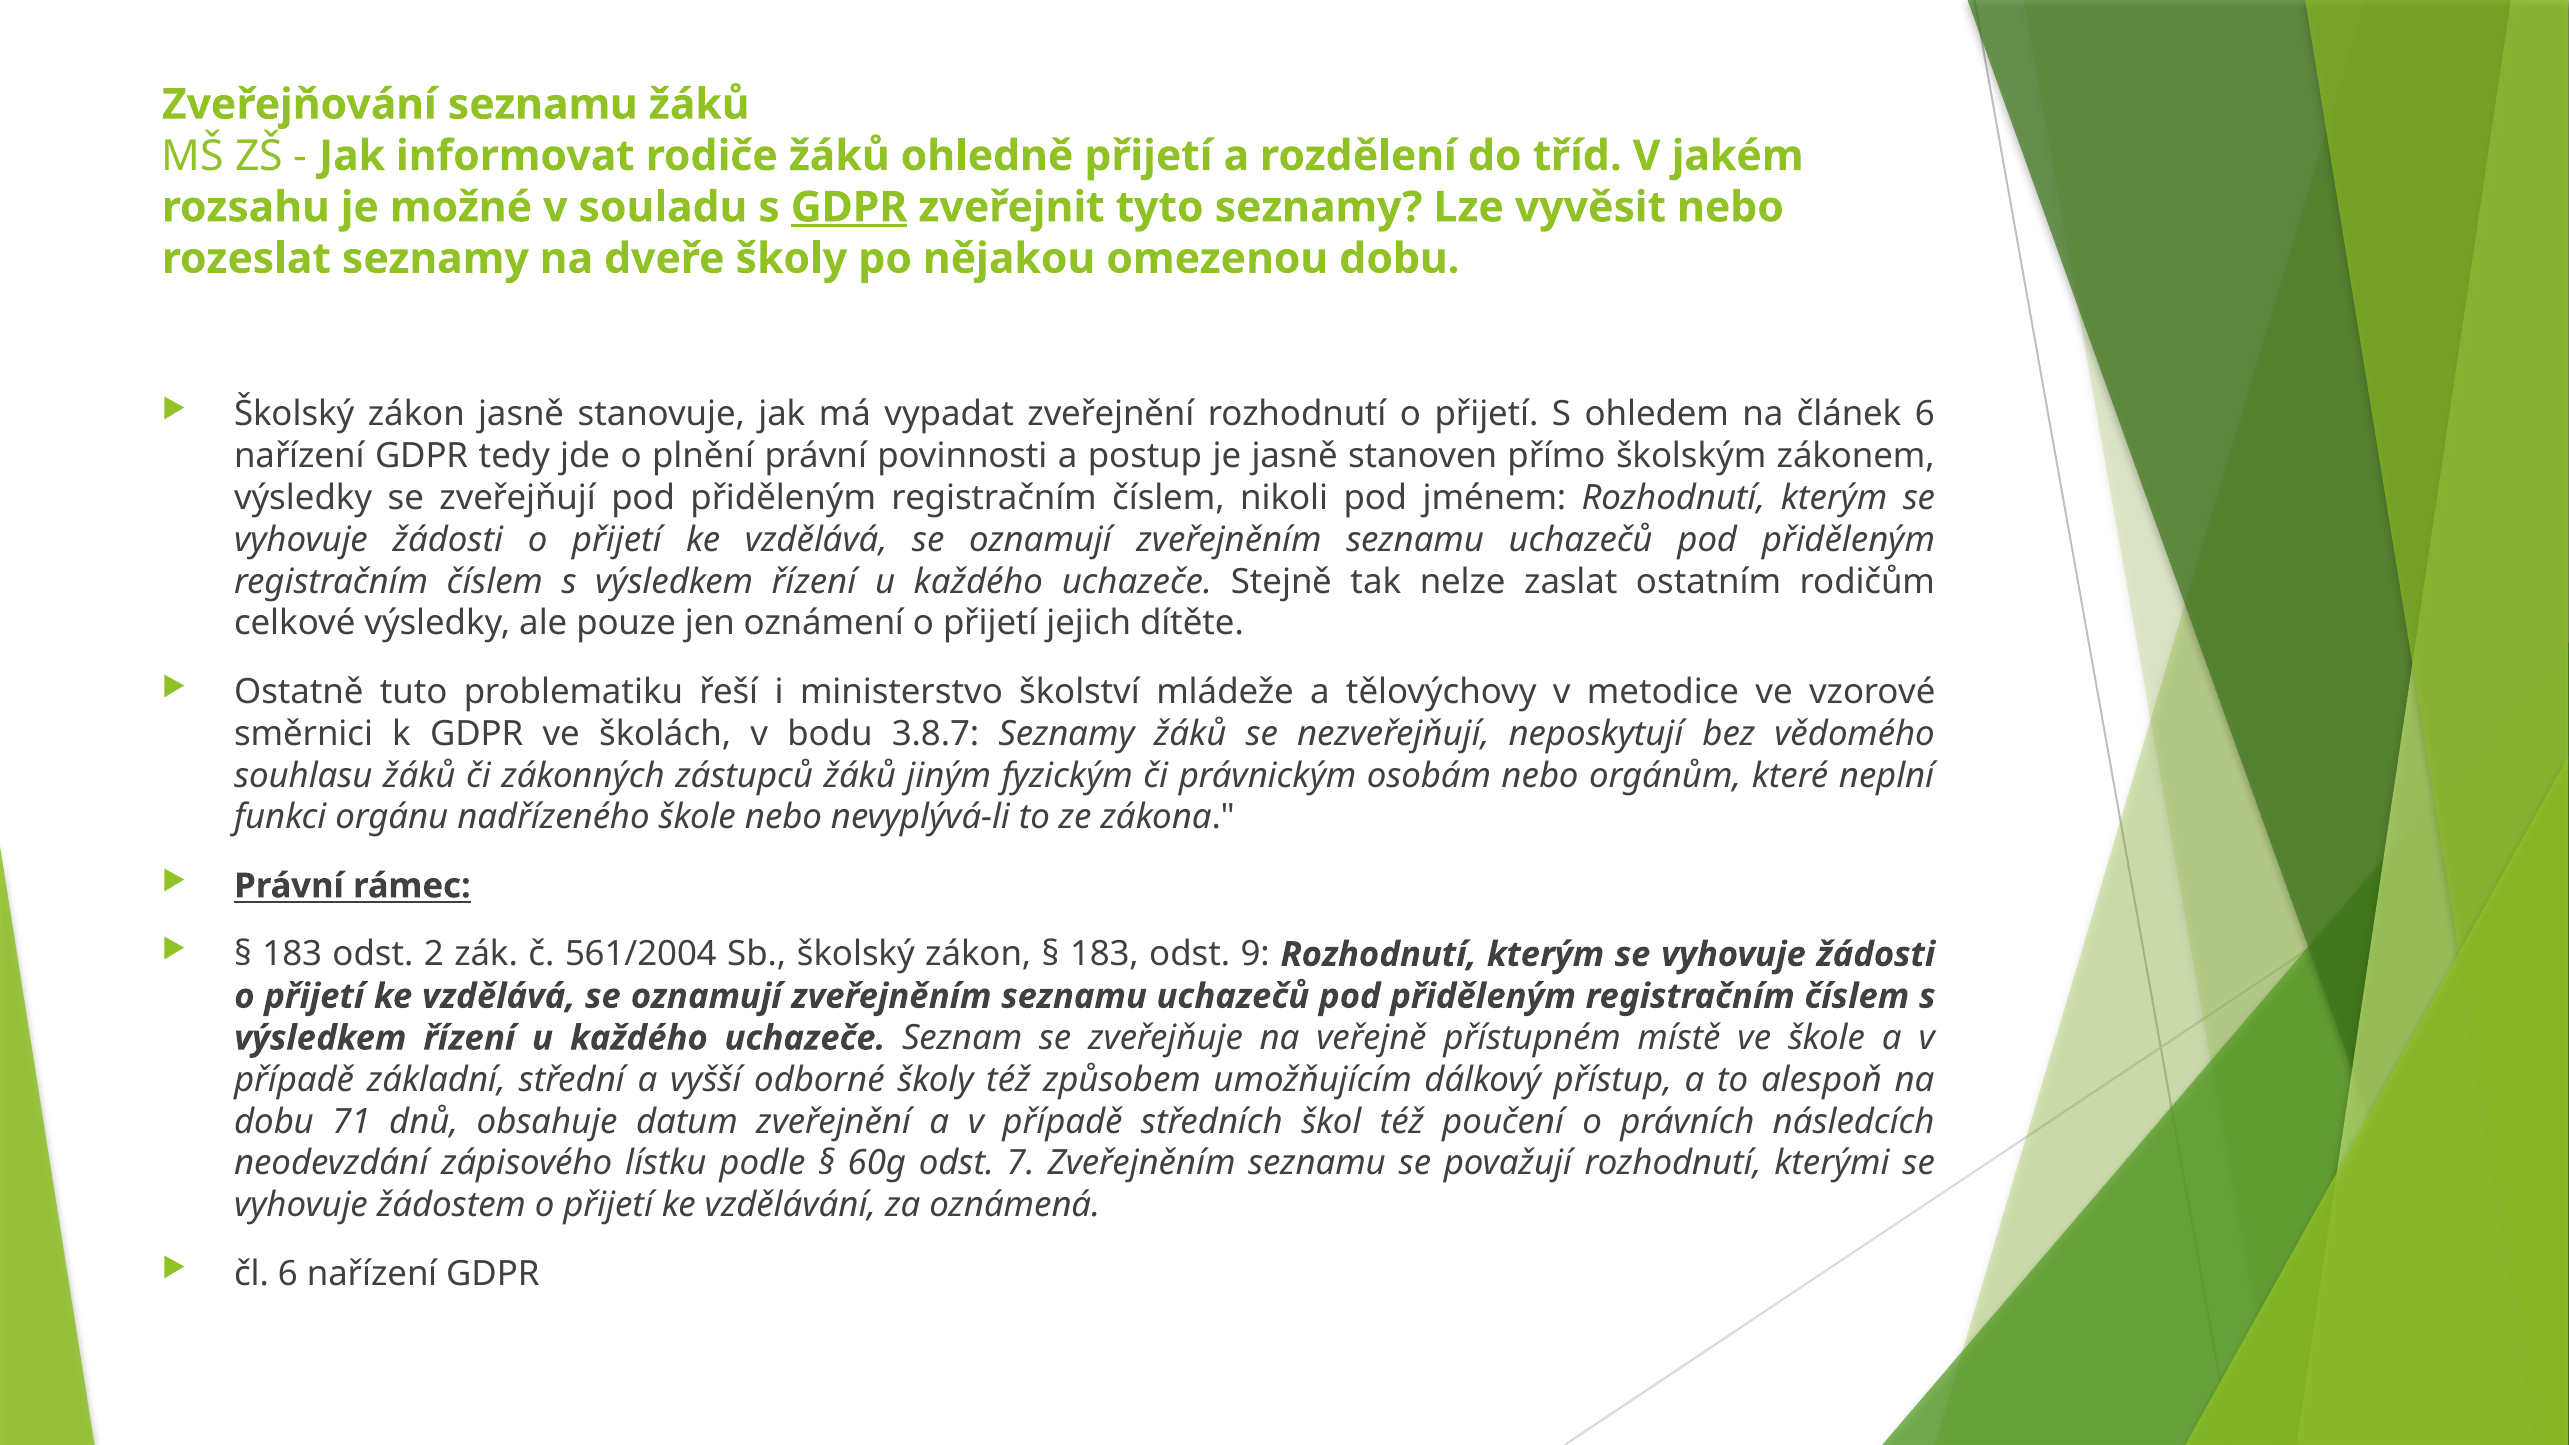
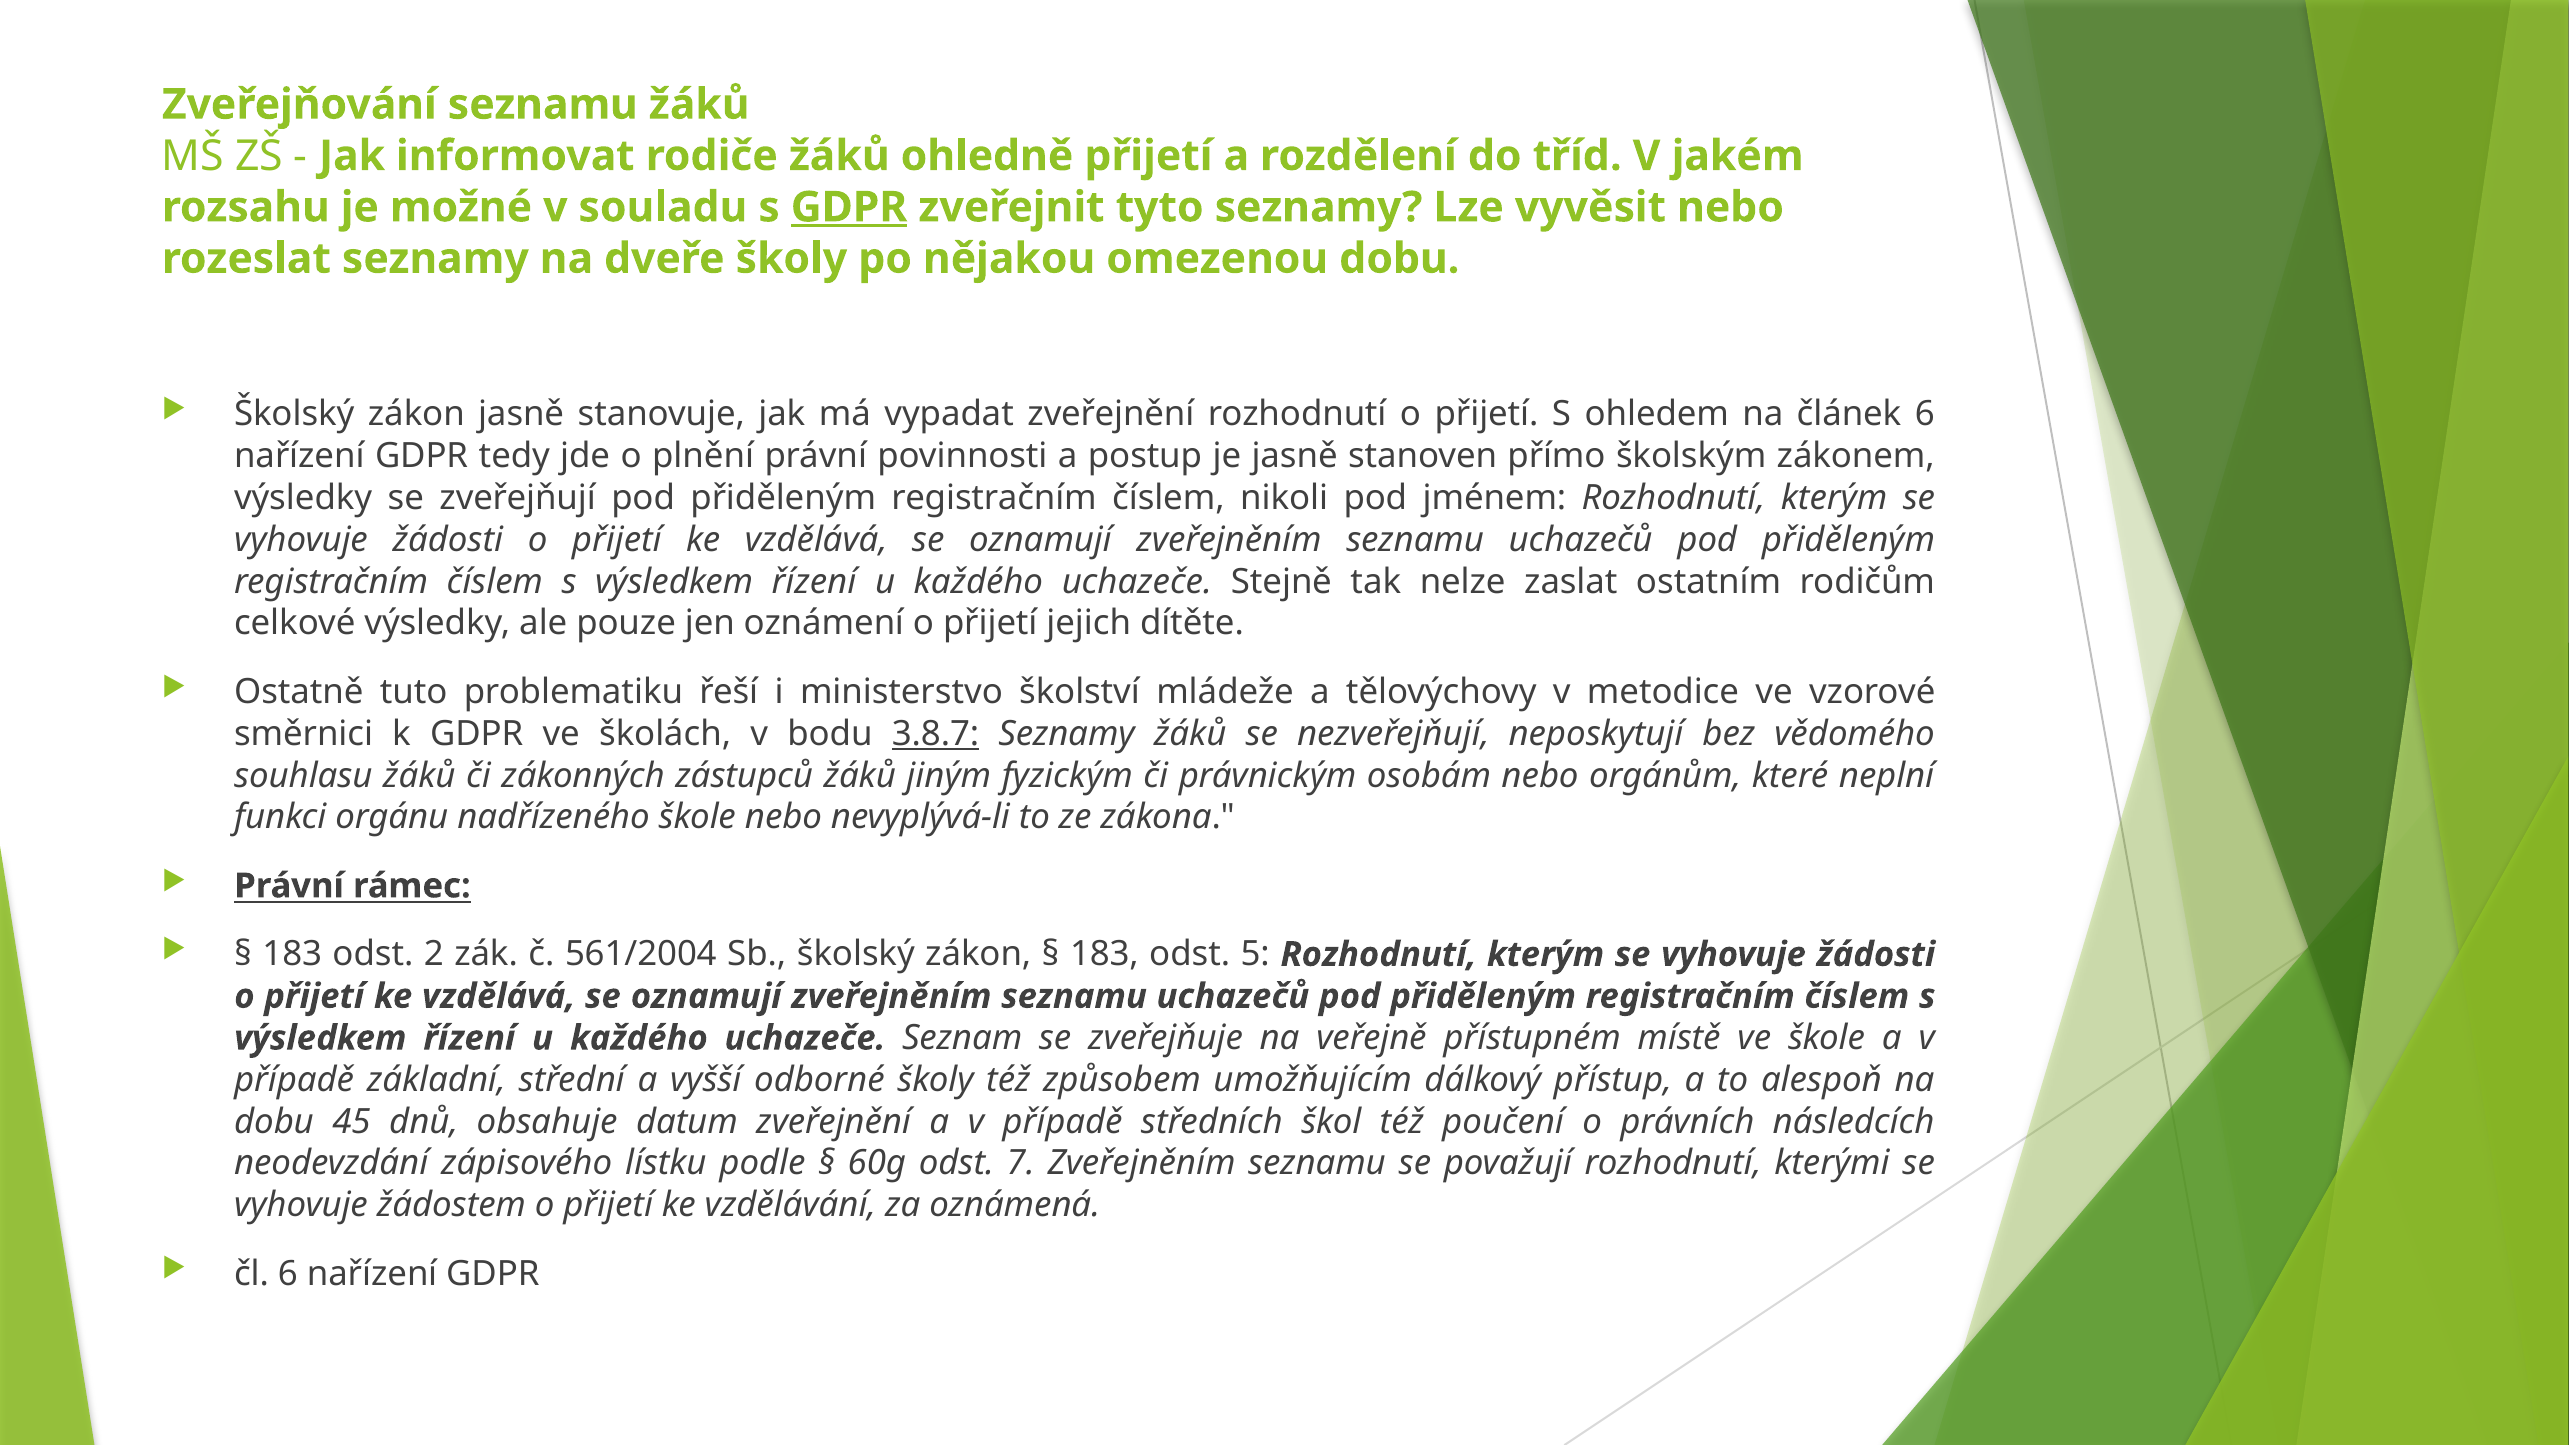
3.8.7 underline: none -> present
9: 9 -> 5
71: 71 -> 45
